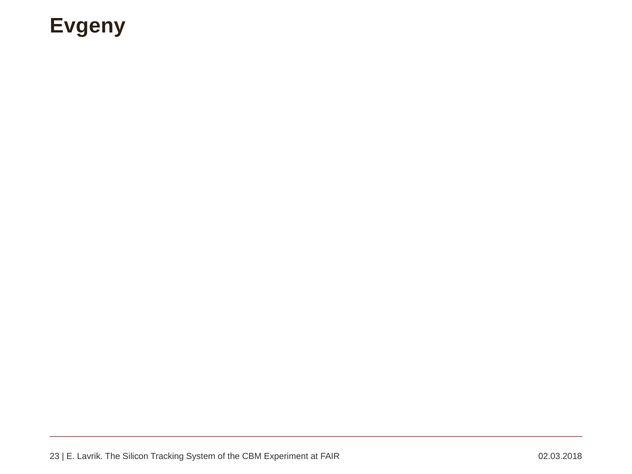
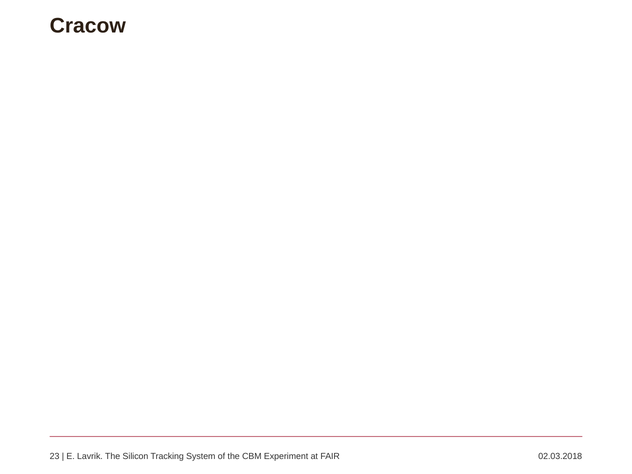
Evgeny: Evgeny -> Cracow
